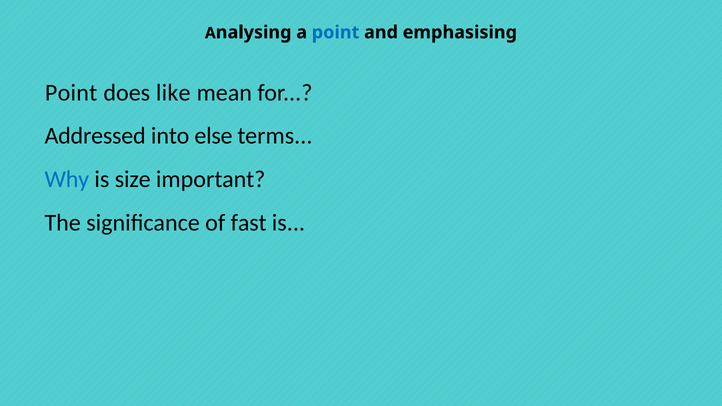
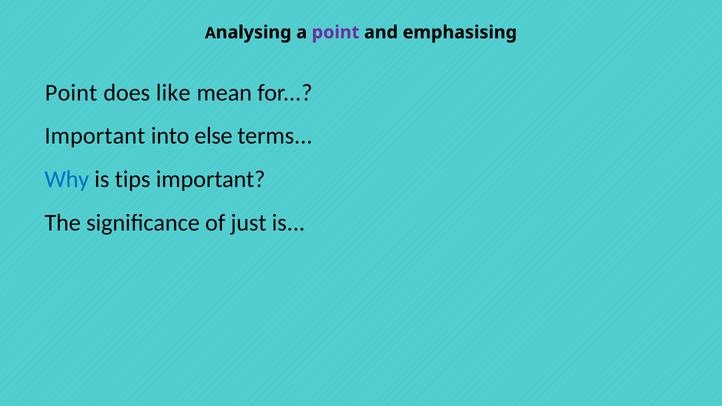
point at (336, 32) colour: blue -> purple
Addressed at (95, 136): Addressed -> Important
size: size -> tips
fast: fast -> just
